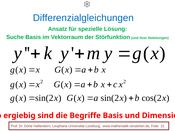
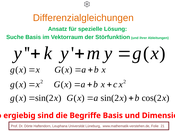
Differenzialgleichungen colour: blue -> orange
